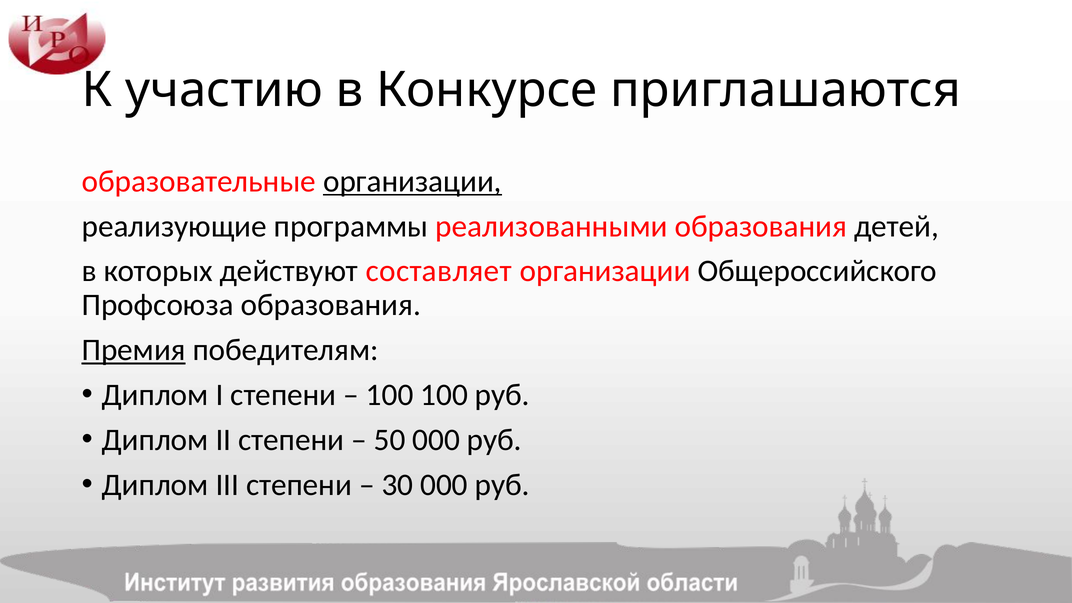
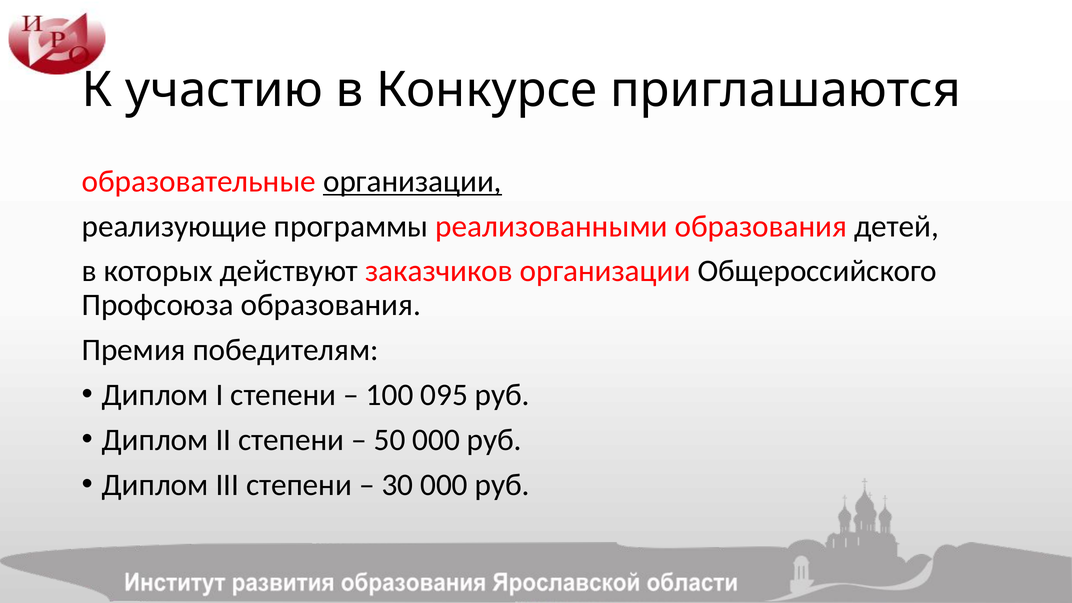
составляет: составляет -> заказчиков
Премия underline: present -> none
100 100: 100 -> 095
